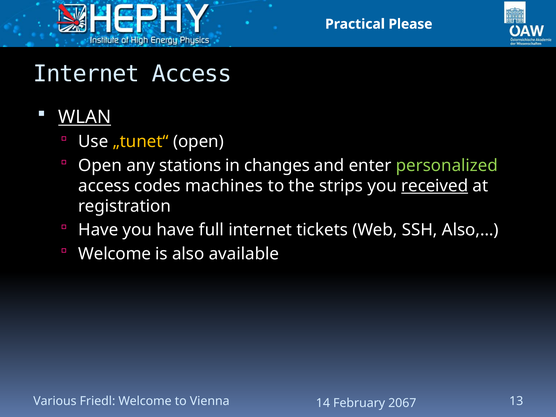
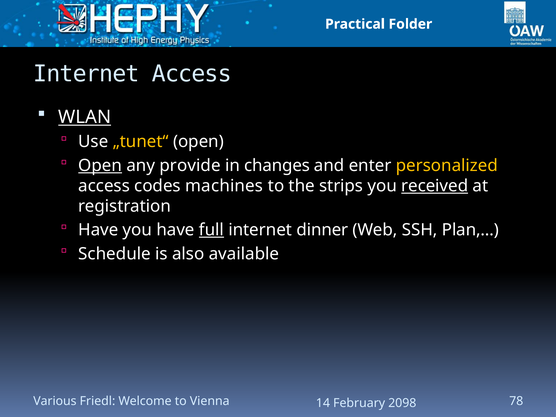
Please: Please -> Folder
Open at (100, 165) underline: none -> present
stations: stations -> provide
personalized colour: light green -> yellow
full underline: none -> present
tickets: tickets -> dinner
Also,…: Also,… -> Plan,…
Welcome at (115, 254): Welcome -> Schedule
13: 13 -> 78
2067: 2067 -> 2098
